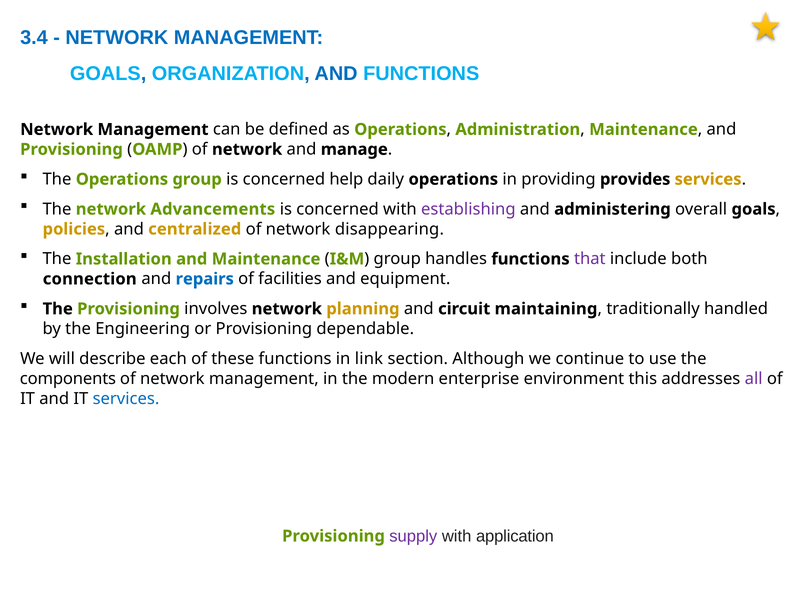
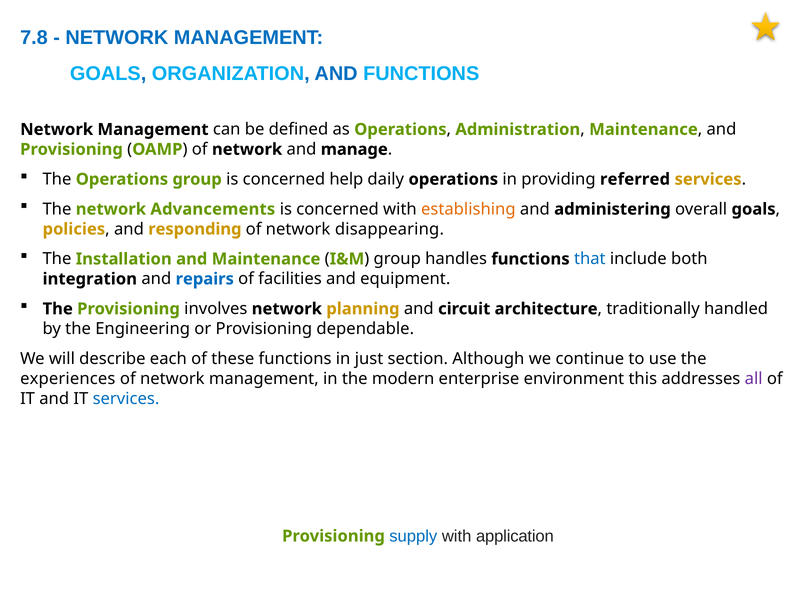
3.4: 3.4 -> 7.8
provides: provides -> referred
establishing colour: purple -> orange
centralized: centralized -> responding
that colour: purple -> blue
connection: connection -> integration
maintaining: maintaining -> architecture
link: link -> just
components: components -> experiences
supply colour: purple -> blue
